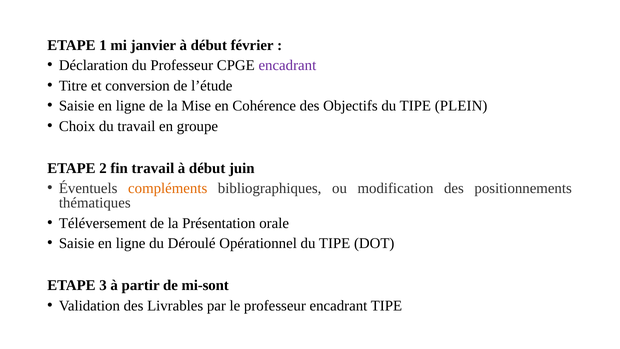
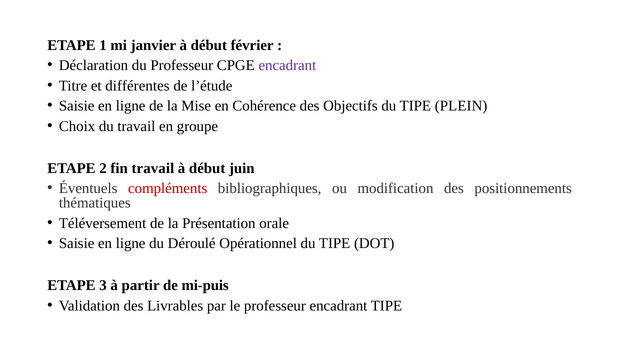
conversion: conversion -> différentes
compléments colour: orange -> red
mi-sont: mi-sont -> mi-puis
